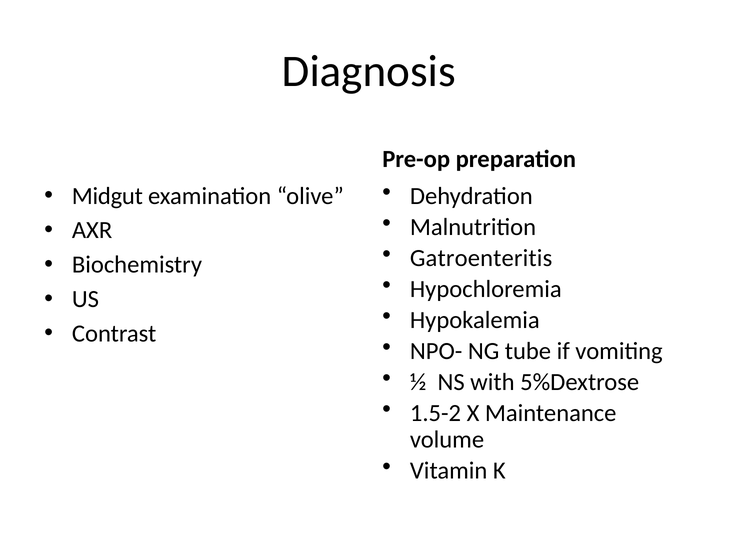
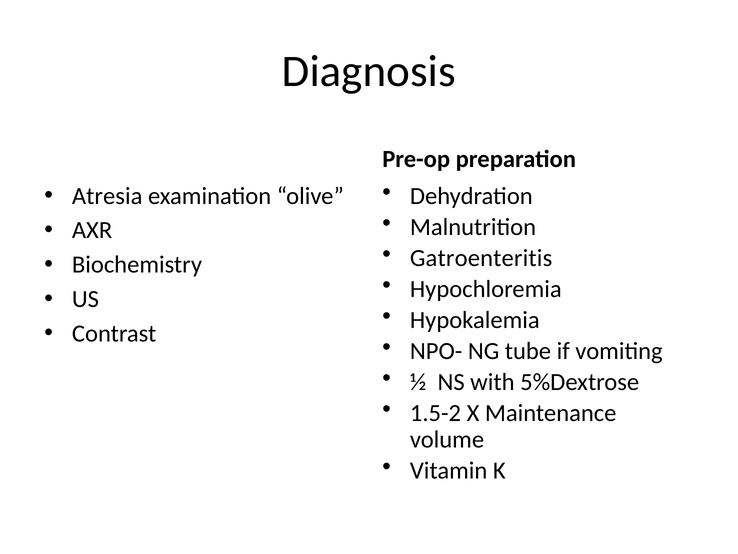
Midgut: Midgut -> Atresia
